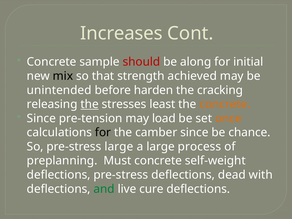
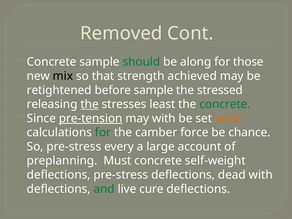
Increases: Increases -> Removed
should colour: red -> green
initial: initial -> those
unintended: unintended -> retightened
before harden: harden -> sample
cracking: cracking -> stressed
concrete at (225, 104) colour: orange -> green
pre-tension underline: none -> present
may load: load -> with
for at (103, 132) colour: black -> green
camber since: since -> force
pre-stress large: large -> every
process: process -> account
